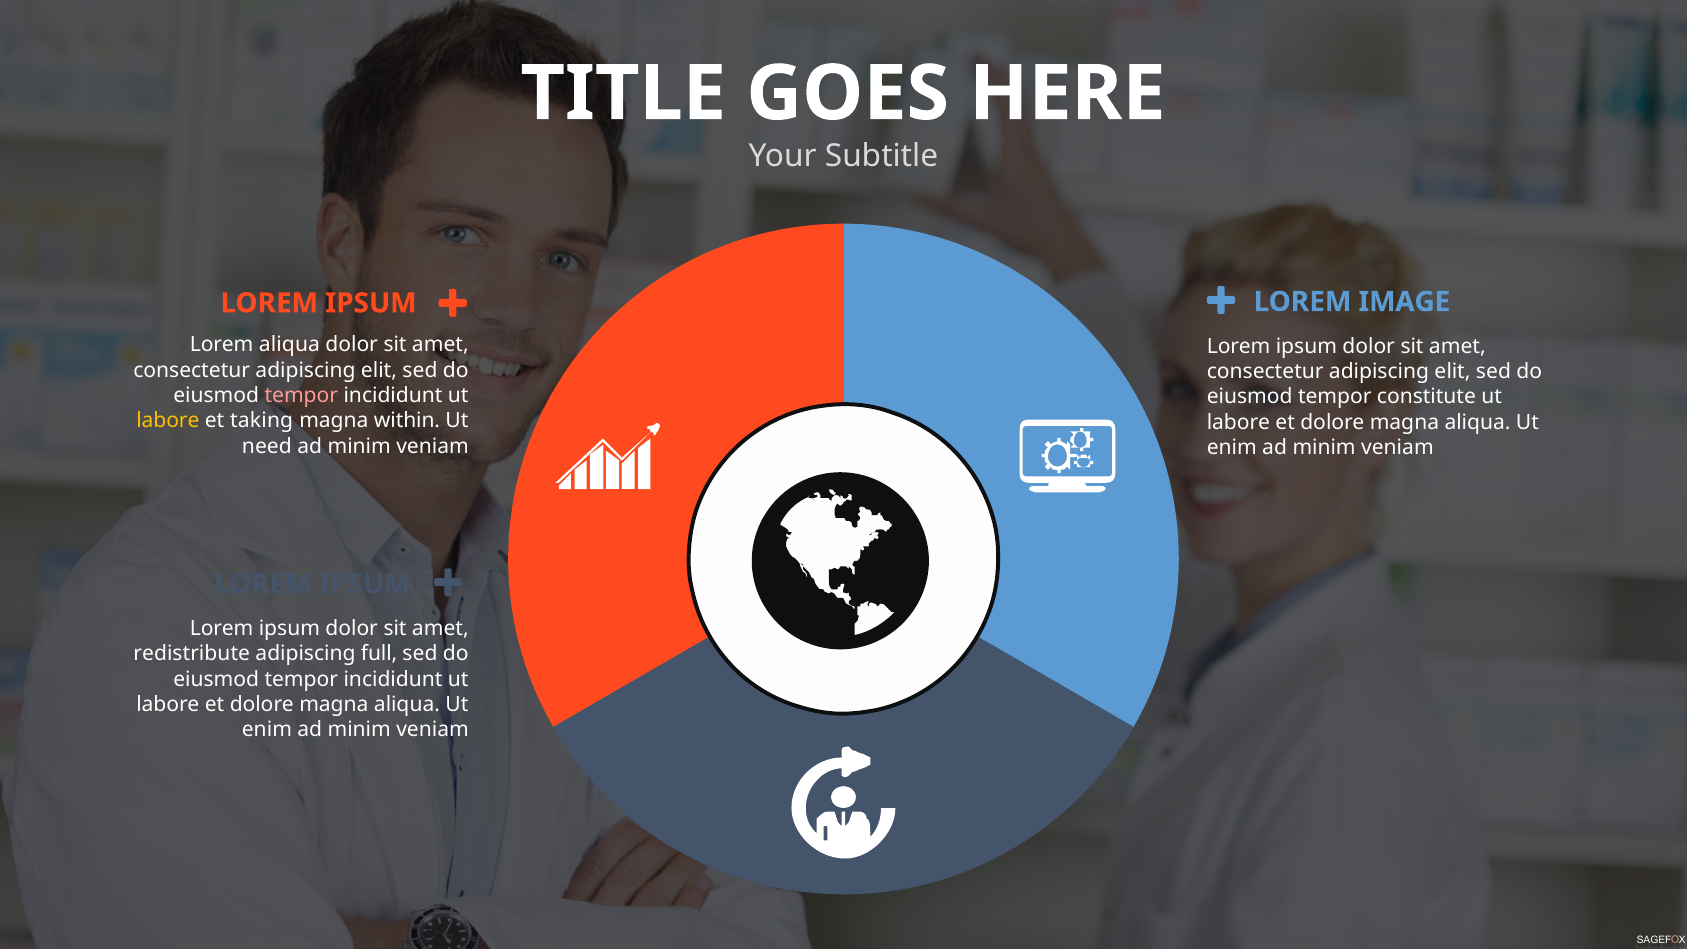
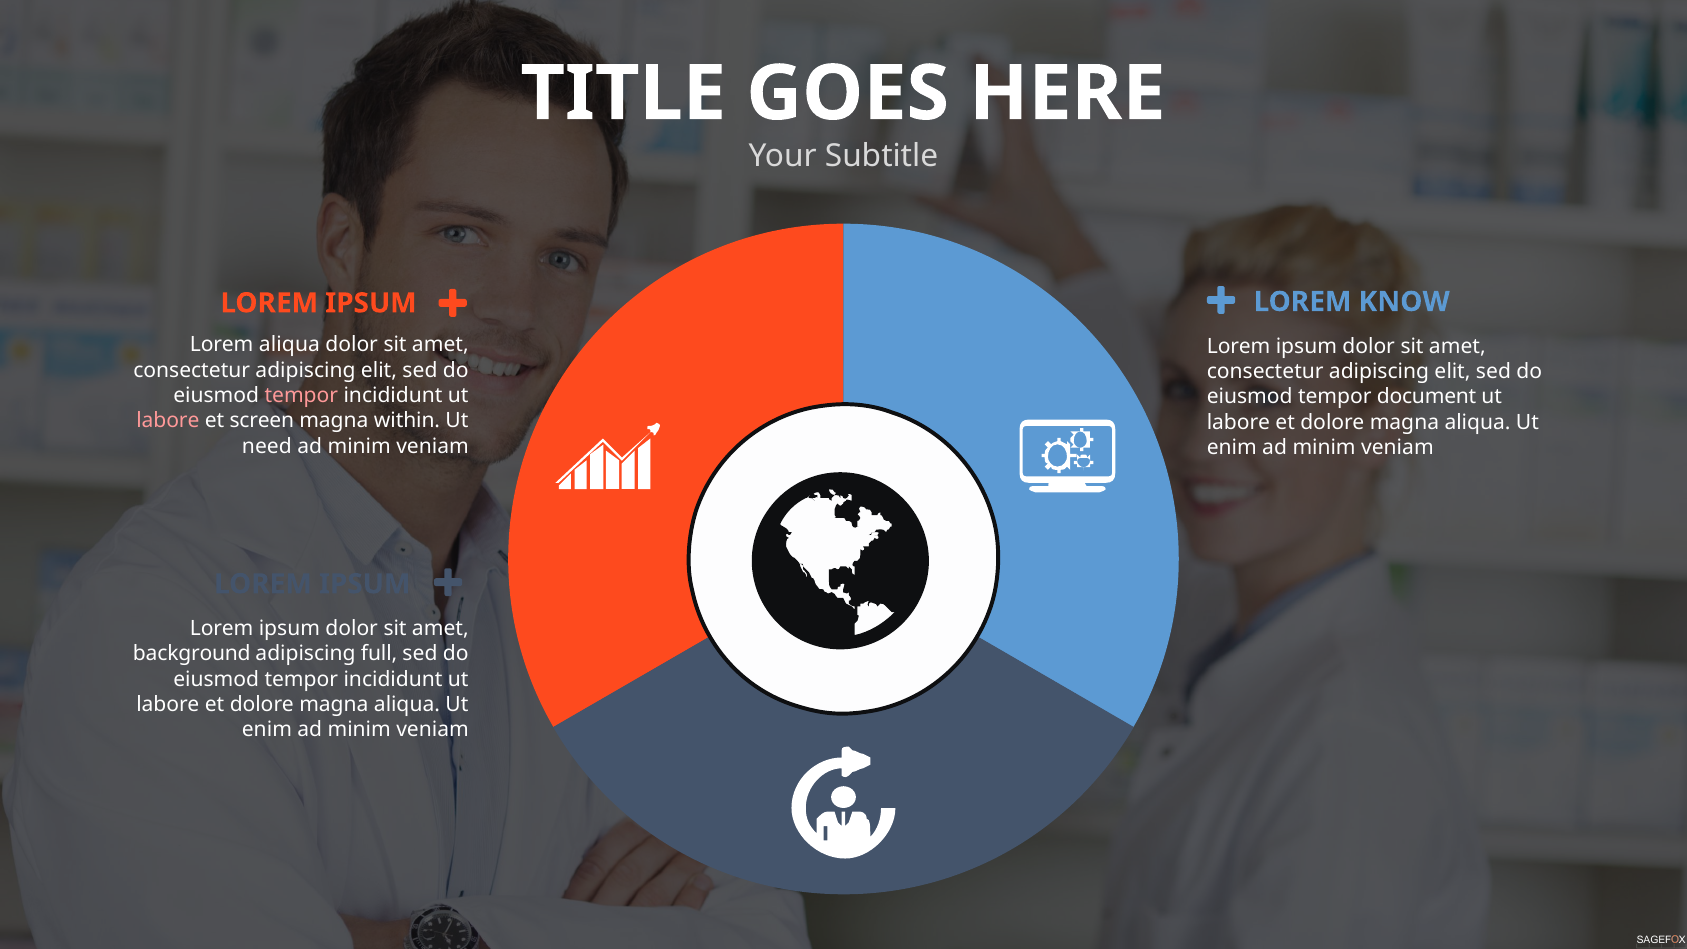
IMAGE: IMAGE -> KNOW
constitute: constitute -> document
labore at (168, 421) colour: yellow -> pink
taking: taking -> screen
redistribute: redistribute -> background
